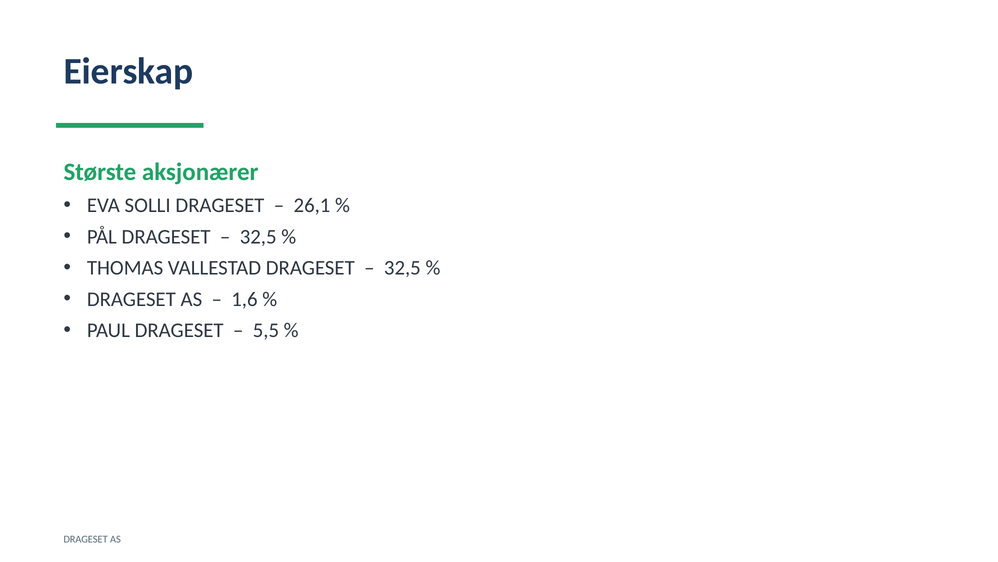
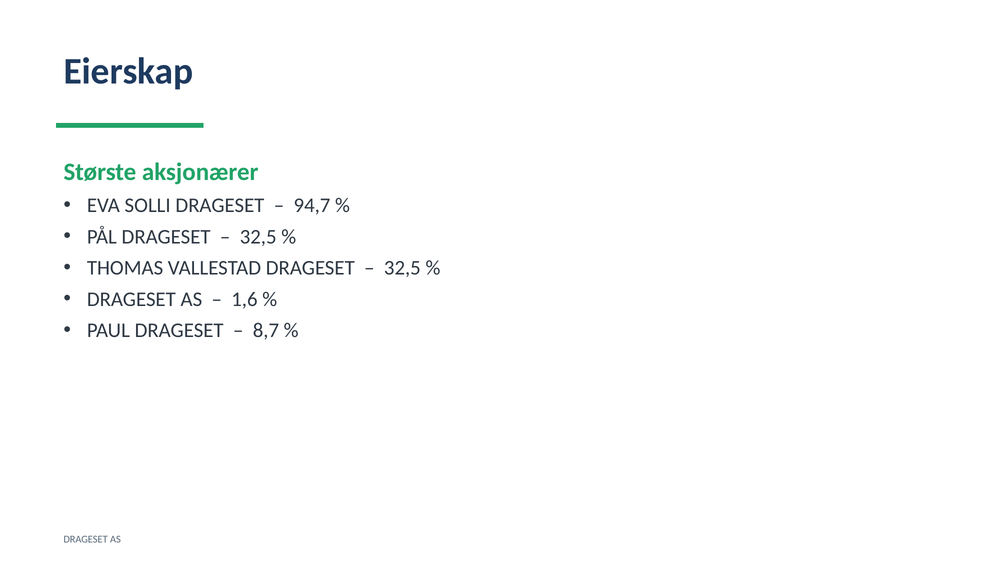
26,1: 26,1 -> 94,7
5,5: 5,5 -> 8,7
